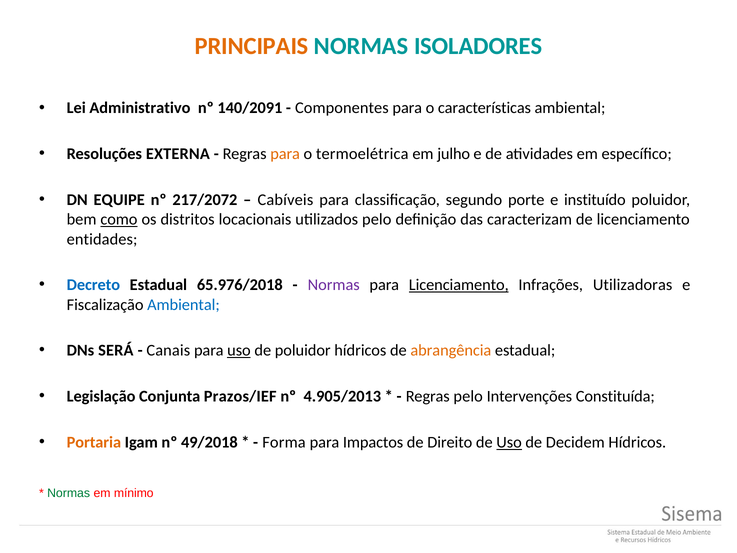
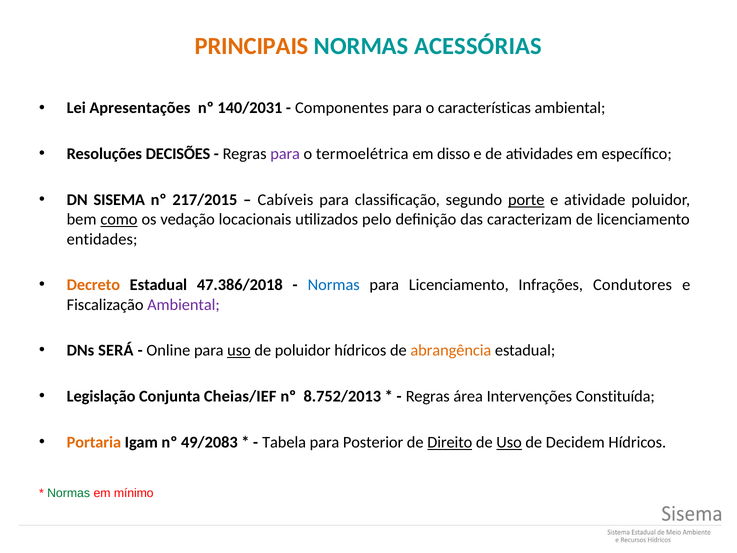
ISOLADORES: ISOLADORES -> ACESSÓRIAS
Administrativo: Administrativo -> Apresentações
140/2091: 140/2091 -> 140/2031
EXTERNA: EXTERNA -> DECISÕES
para at (285, 154) colour: orange -> purple
julho: julho -> disso
EQUIPE: EQUIPE -> SISEMA
217/2072: 217/2072 -> 217/2015
porte underline: none -> present
instituído: instituído -> atividade
distritos: distritos -> vedação
Decreto colour: blue -> orange
65.976/2018: 65.976/2018 -> 47.386/2018
Normas at (334, 285) colour: purple -> blue
Licenciamento at (459, 285) underline: present -> none
Utilizadoras: Utilizadoras -> Condutores
Ambiental at (183, 304) colour: blue -> purple
Canais: Canais -> Online
Prazos/IEF: Prazos/IEF -> Cheias/IEF
4.905/2013: 4.905/2013 -> 8.752/2013
Regras pelo: pelo -> área
49/2018: 49/2018 -> 49/2083
Forma: Forma -> Tabela
Impactos: Impactos -> Posterior
Direito underline: none -> present
